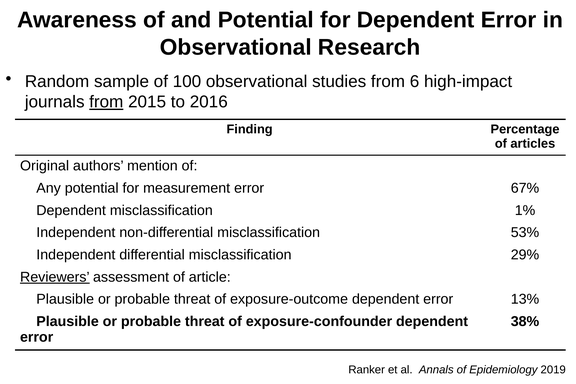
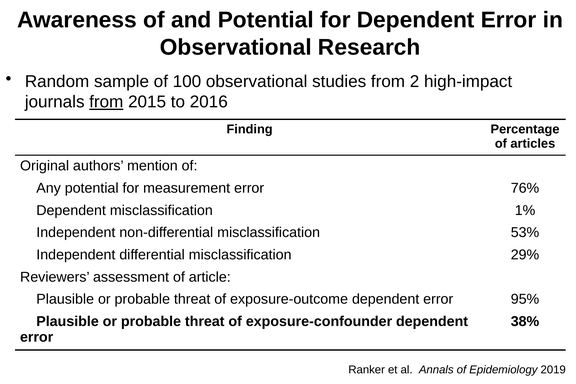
6: 6 -> 2
67%: 67% -> 76%
Reviewers underline: present -> none
13%: 13% -> 95%
